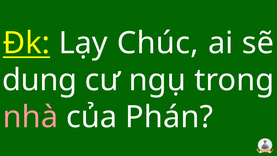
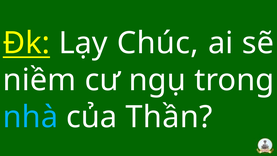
dung: dung -> niềm
nhà colour: pink -> light blue
Phán: Phán -> Thần
